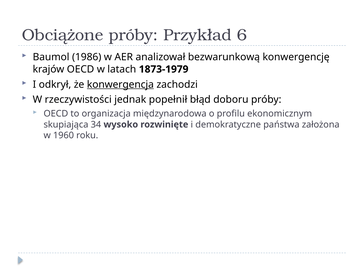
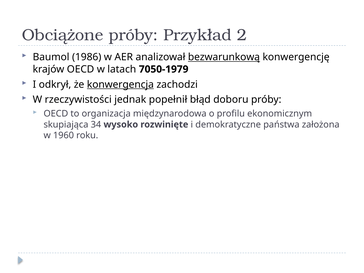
6: 6 -> 2
bezwarunkową underline: none -> present
1873-1979: 1873-1979 -> 7050-1979
